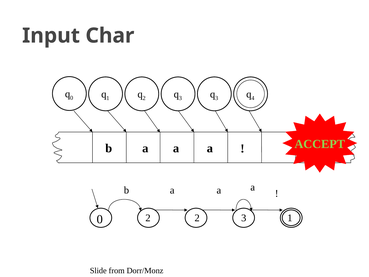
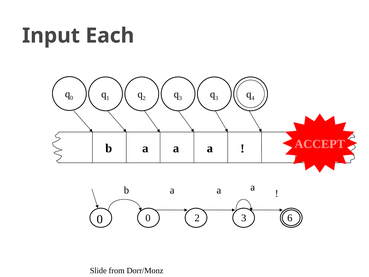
Char: Char -> Each
ACCEPT colour: light green -> pink
0 2: 2 -> 0
3 1: 1 -> 6
